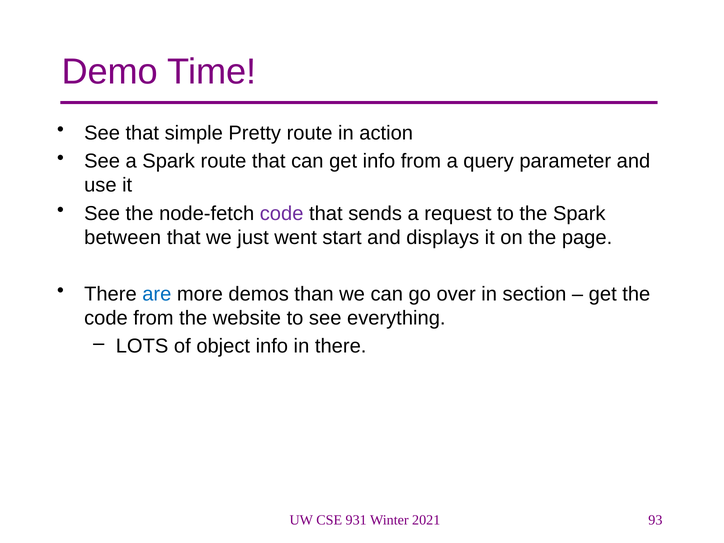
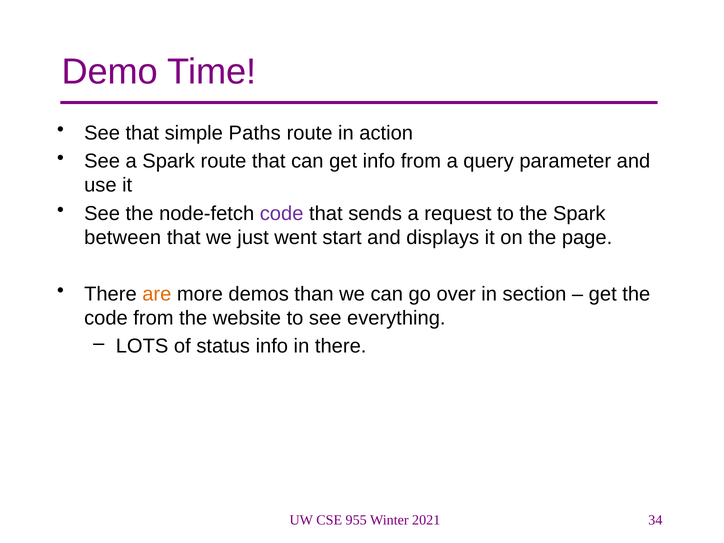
Pretty: Pretty -> Paths
are colour: blue -> orange
object: object -> status
931: 931 -> 955
93: 93 -> 34
